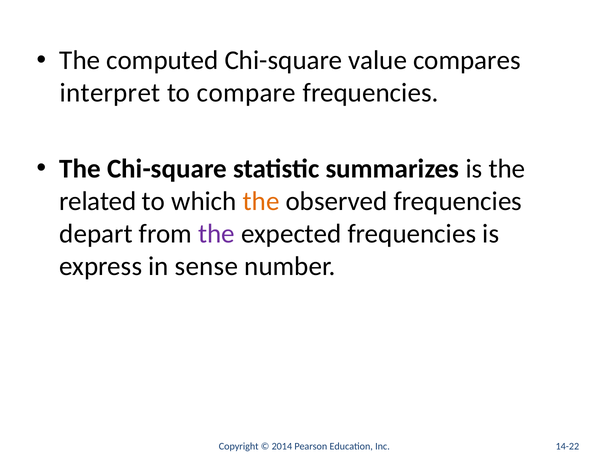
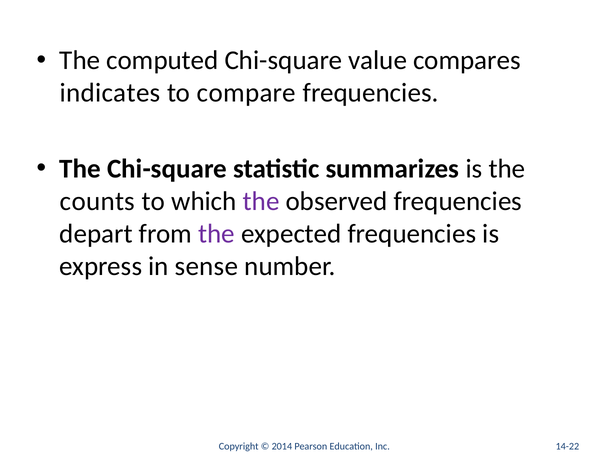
interpret: interpret -> indicates
related: related -> counts
the at (261, 201) colour: orange -> purple
